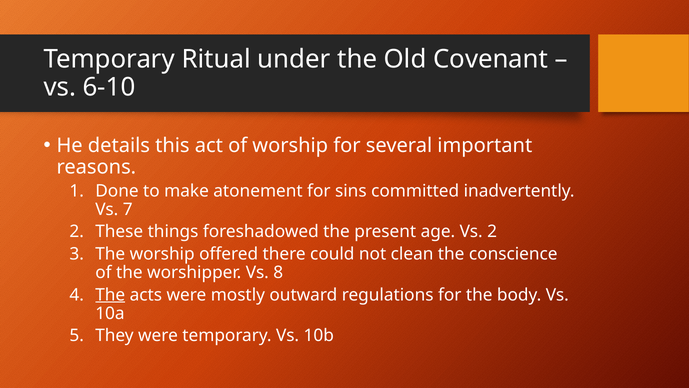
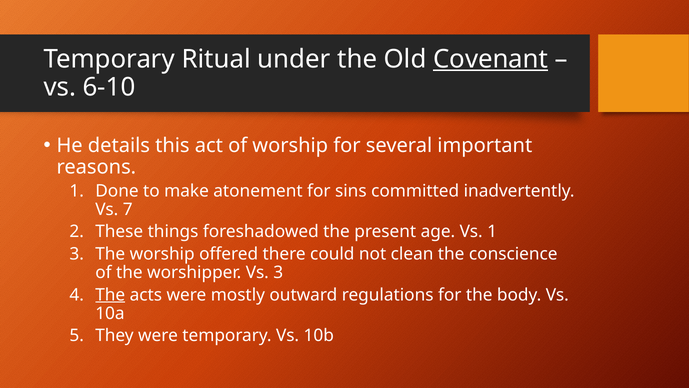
Covenant underline: none -> present
Vs 2: 2 -> 1
Vs 8: 8 -> 3
